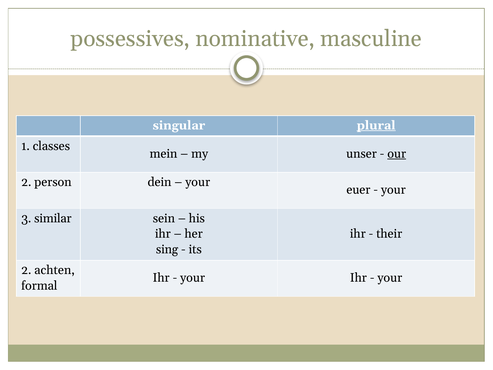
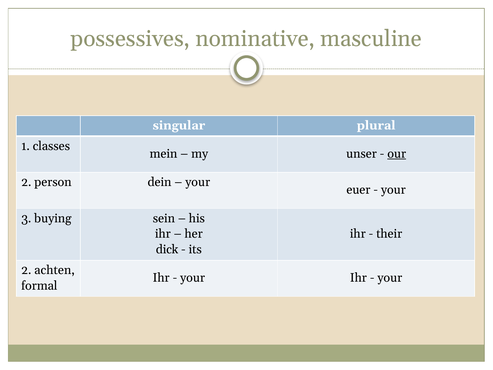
plural underline: present -> none
similar: similar -> buying
sing: sing -> dick
